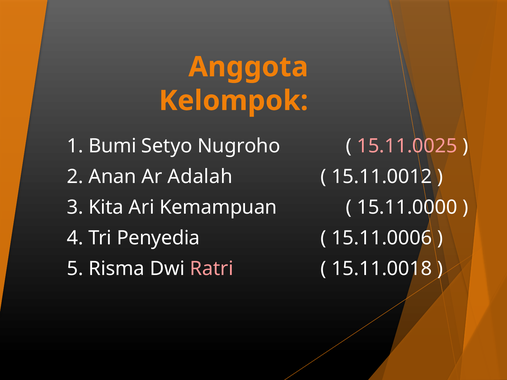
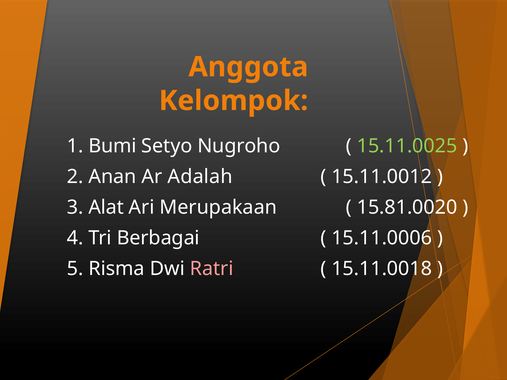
15.11.0025 colour: pink -> light green
Kita: Kita -> Alat
Kemampuan: Kemampuan -> Merupakaan
15.11.0000: 15.11.0000 -> 15.81.0020
Penyedia: Penyedia -> Berbagai
